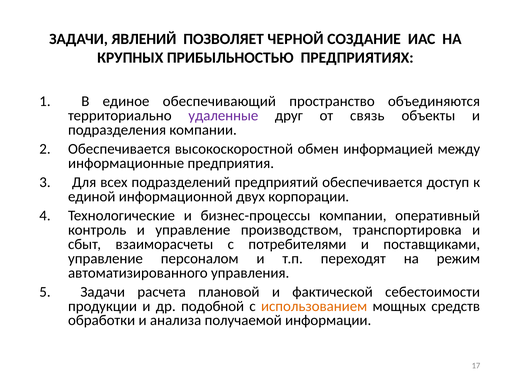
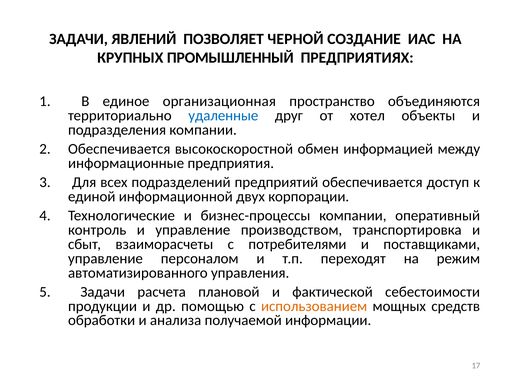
ПРИБЫЛЬНОСТЬЮ: ПРИБЫЛЬНОСТЬЮ -> ПРОМЫШЛЕННЫЙ
обеспечивающий: обеспечивающий -> организационная
удаленные colour: purple -> blue
связь: связь -> хотел
подобной: подобной -> помощью
